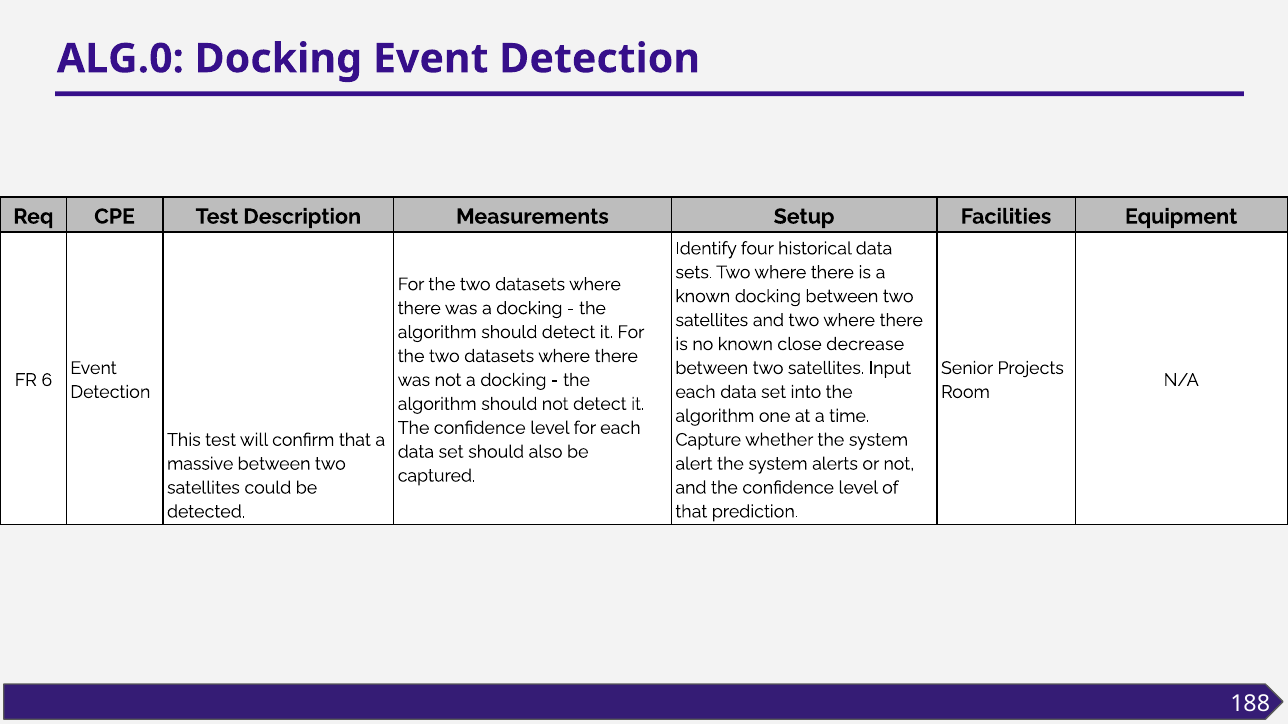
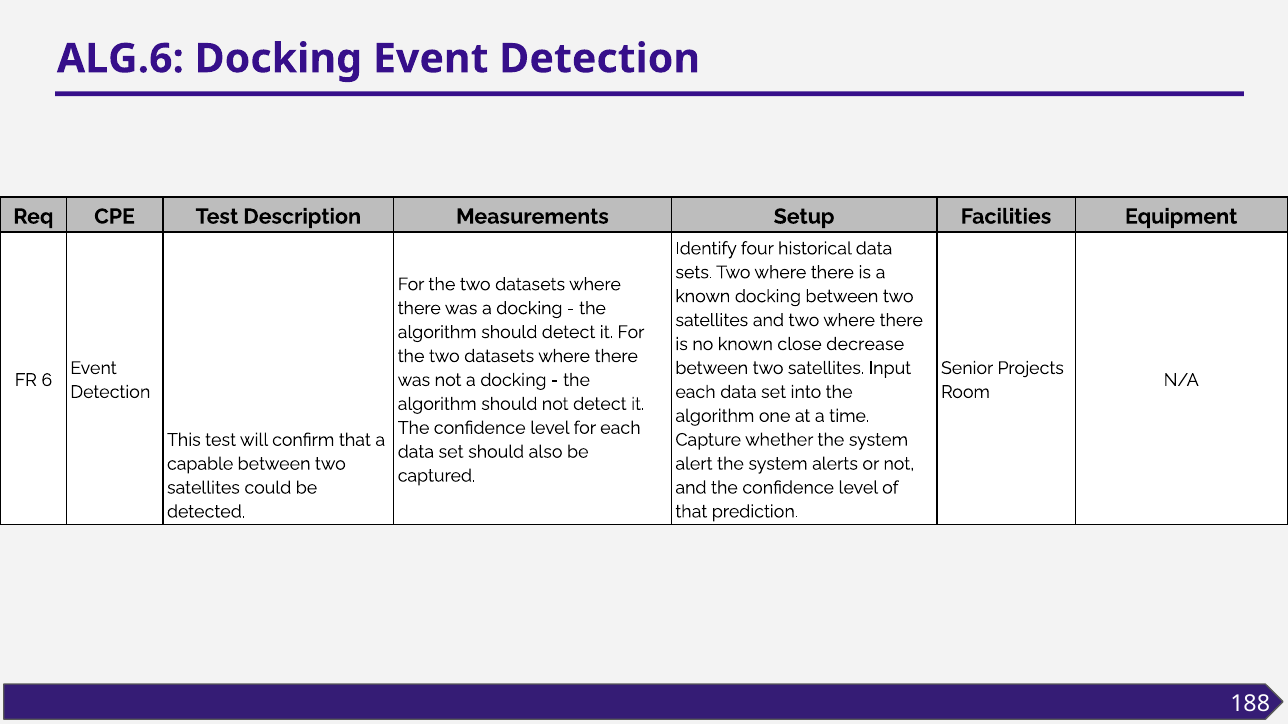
ALG.0: ALG.0 -> ALG.6
massive: massive -> capable
